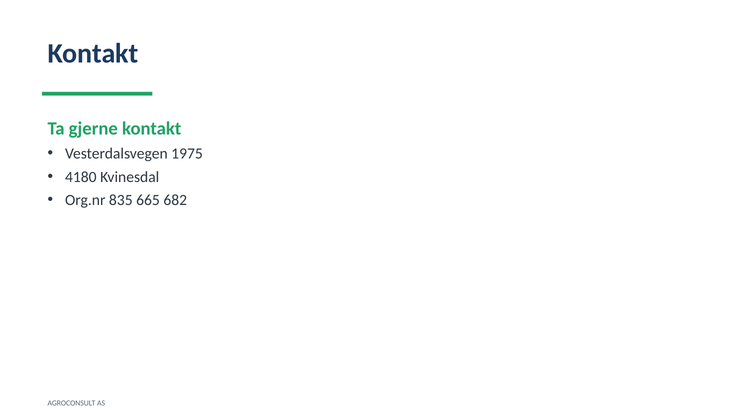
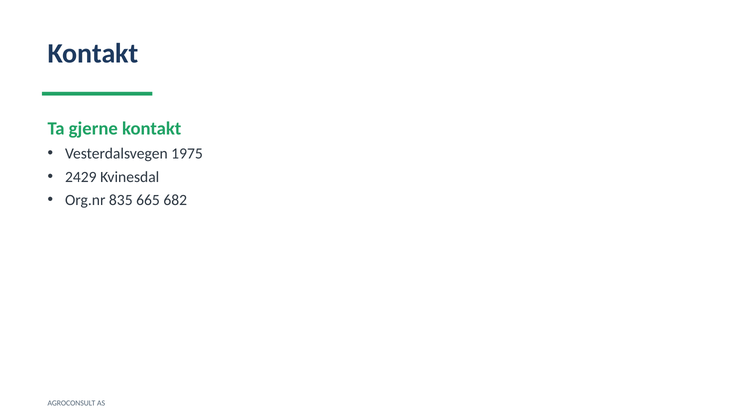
4180: 4180 -> 2429
